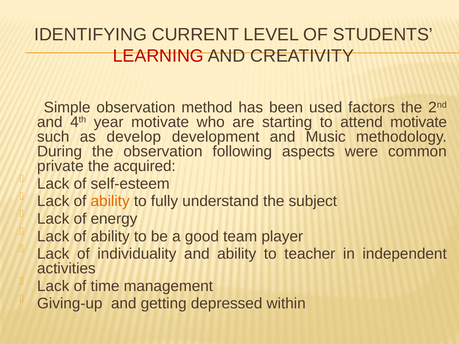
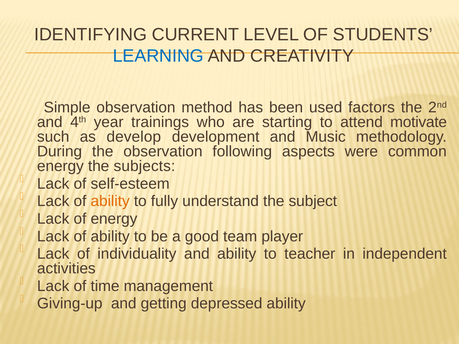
LEARNING colour: red -> blue
year motivate: motivate -> trainings
private at (60, 166): private -> energy
acquired: acquired -> subjects
depressed within: within -> ability
